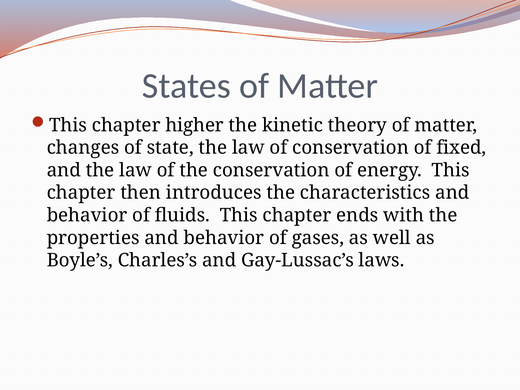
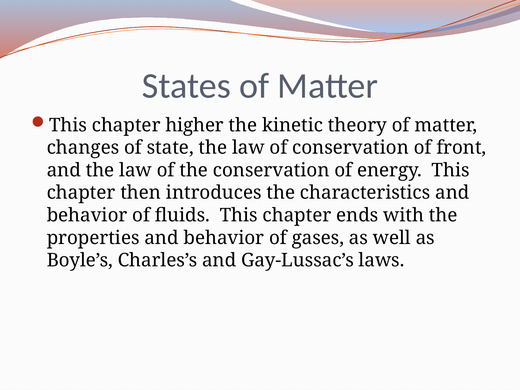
fixed: fixed -> front
